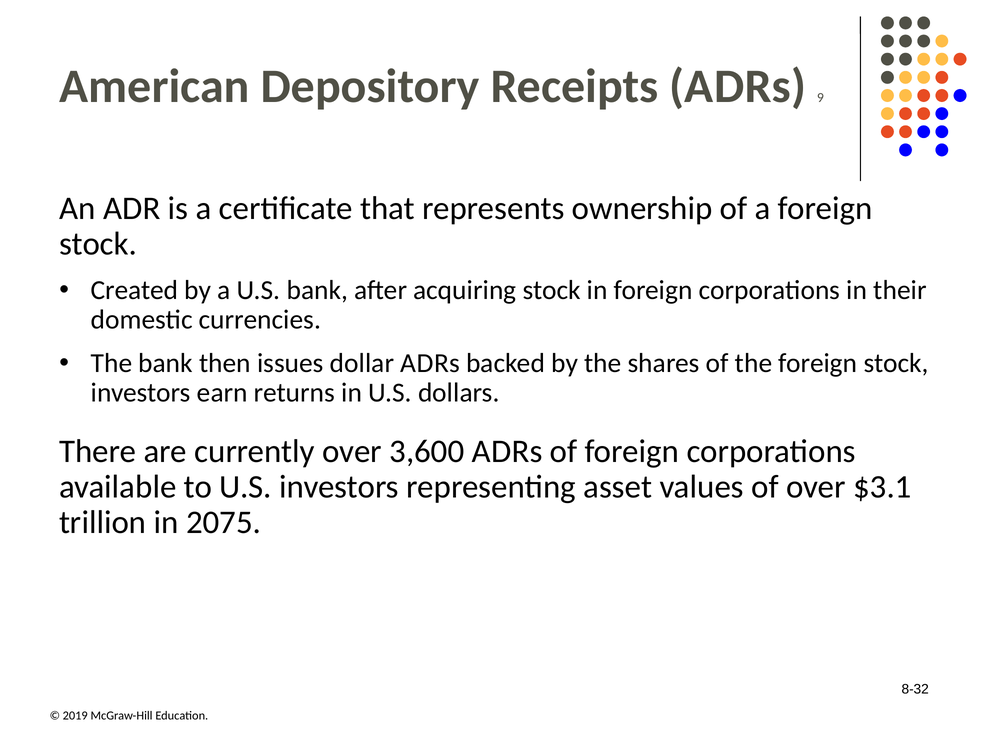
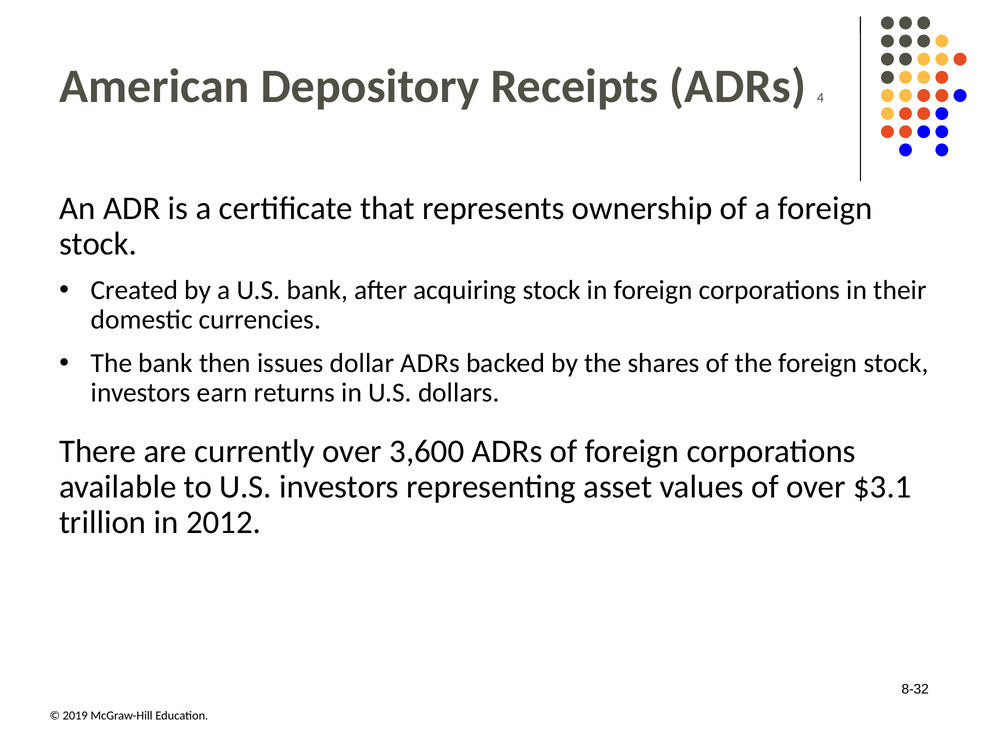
9: 9 -> 4
2075: 2075 -> 2012
